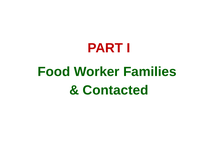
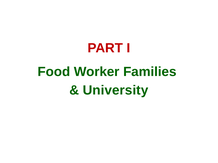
Contacted: Contacted -> University
